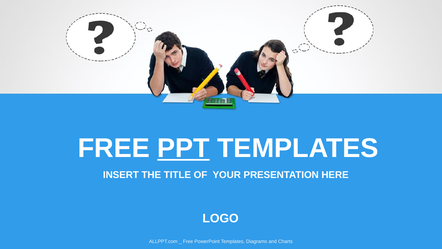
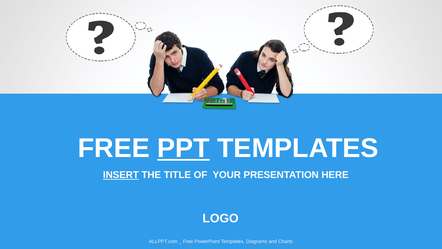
INSERT underline: none -> present
